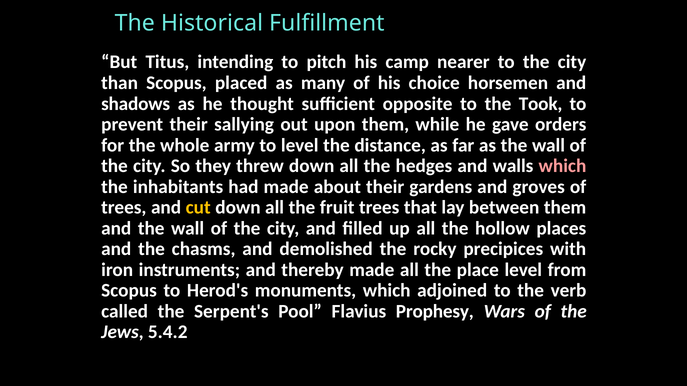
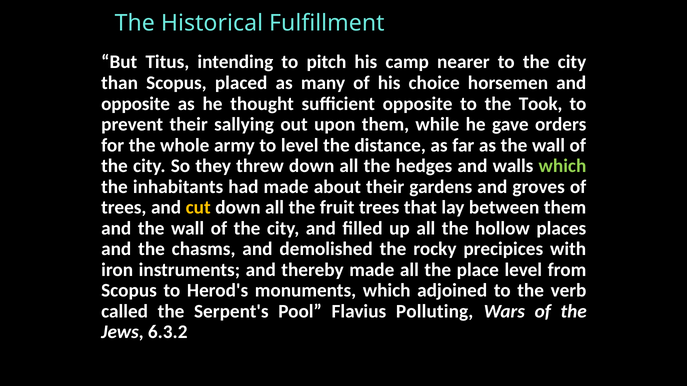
shadows at (136, 104): shadows -> opposite
which at (562, 166) colour: pink -> light green
Prophesy: Prophesy -> Polluting
5.4.2: 5.4.2 -> 6.3.2
